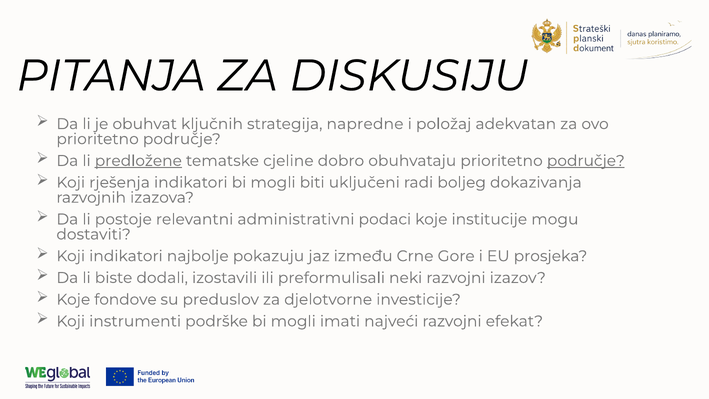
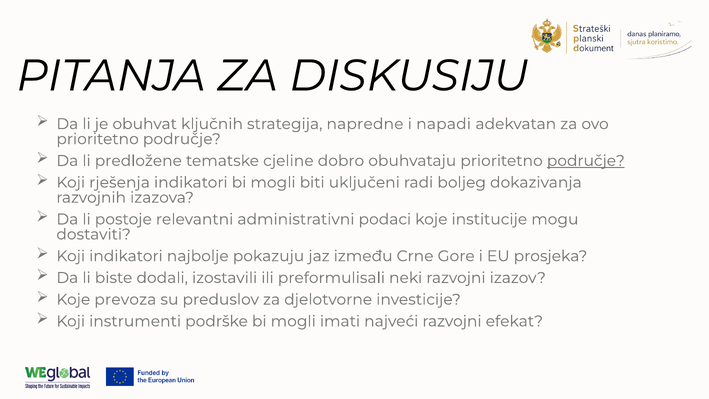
položaj: položaj -> napadi
predložene underline: present -> none
fondove: fondove -> prevoza
